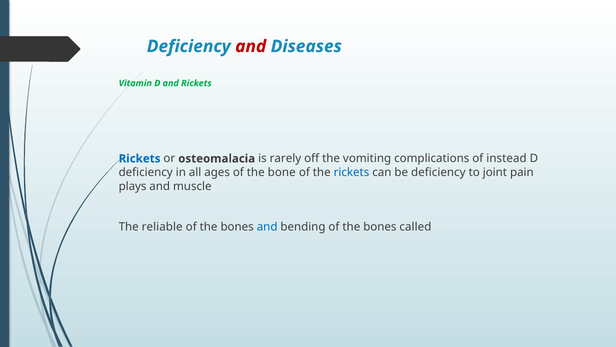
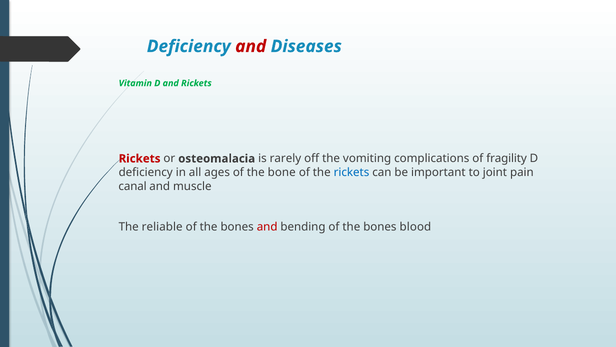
Rickets at (140, 158) colour: blue -> red
instead: instead -> fragility
be deficiency: deficiency -> important
plays: plays -> canal
and at (267, 227) colour: blue -> red
called: called -> blood
